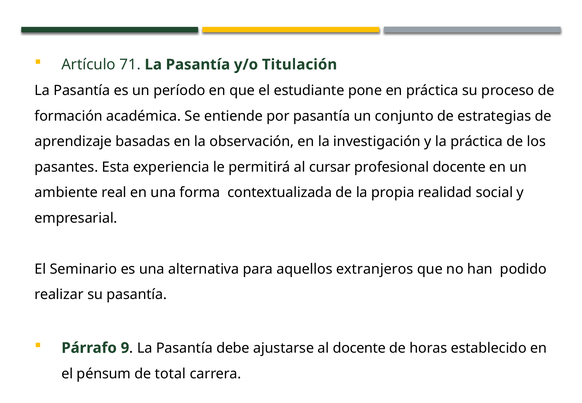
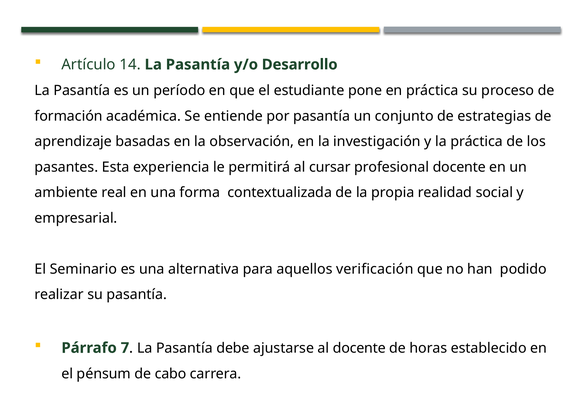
71: 71 -> 14
Titulación: Titulación -> Desarrollo
extranjeros: extranjeros -> verificación
9: 9 -> 7
total: total -> cabo
